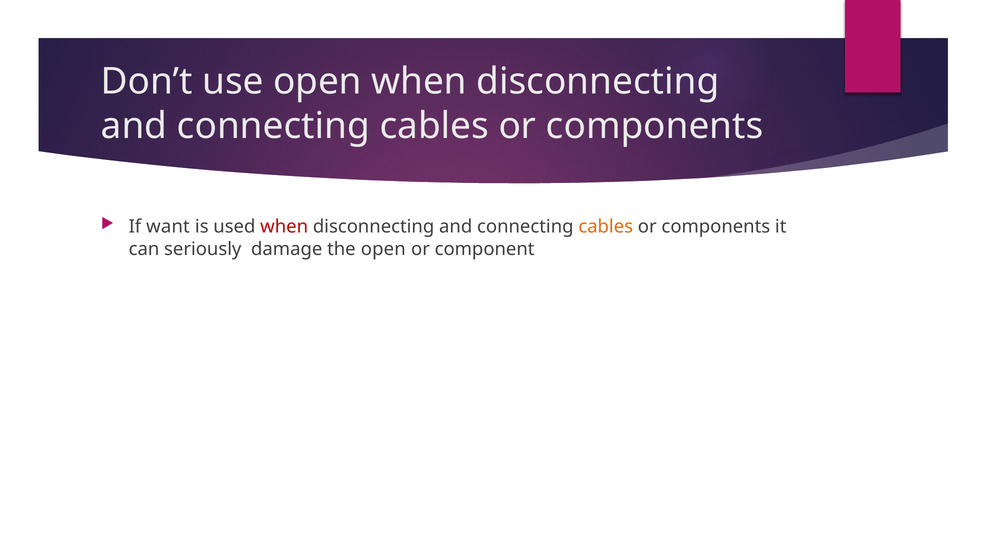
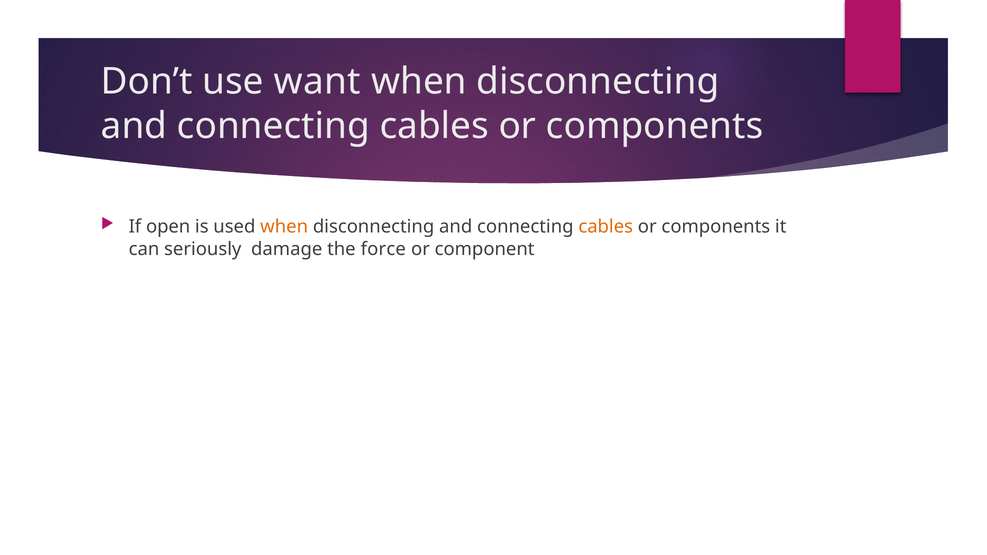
use open: open -> want
want: want -> open
when at (284, 227) colour: red -> orange
the open: open -> force
